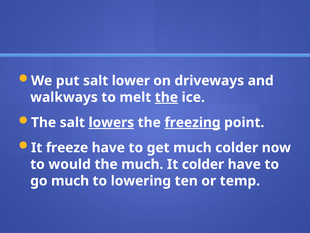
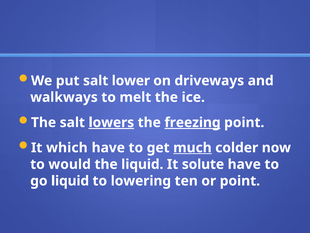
the at (166, 97) underline: present -> none
freeze: freeze -> which
much at (192, 147) underline: none -> present
the much: much -> liquid
It colder: colder -> solute
go much: much -> liquid
or temp: temp -> point
